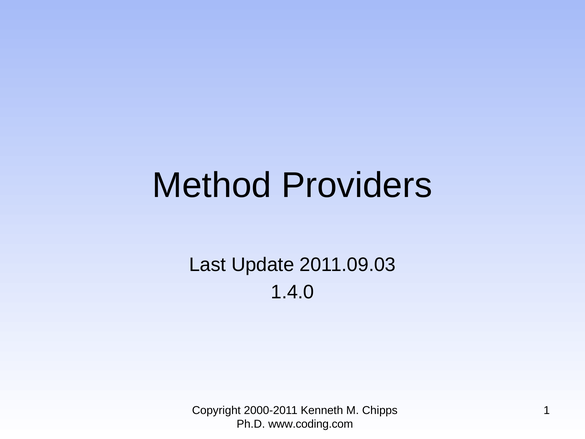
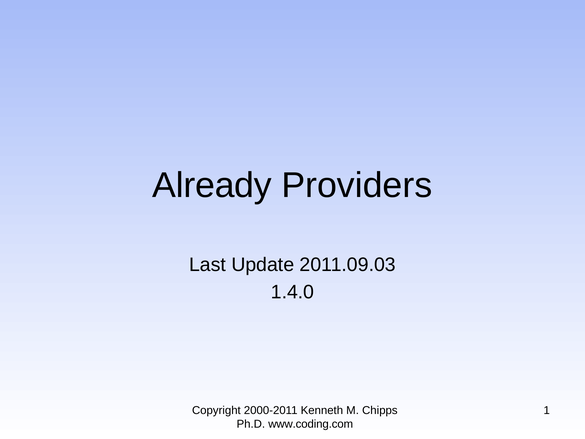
Method: Method -> Already
